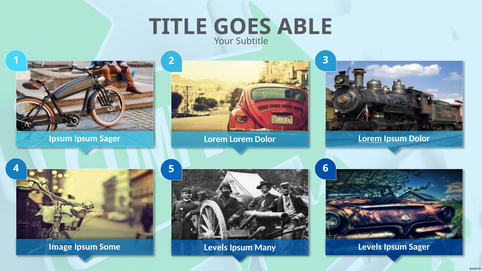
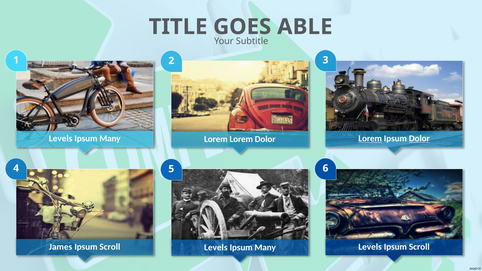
Ipsum at (61, 139): Ipsum -> Levels
Sager at (110, 139): Sager -> Many
Dolor at (419, 139) underline: none -> present
Image: Image -> James
Some at (110, 247): Some -> Scroll
Sager at (419, 247): Sager -> Scroll
